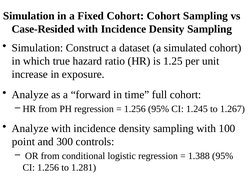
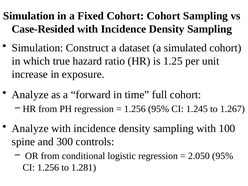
point: point -> spine
1.388: 1.388 -> 2.050
